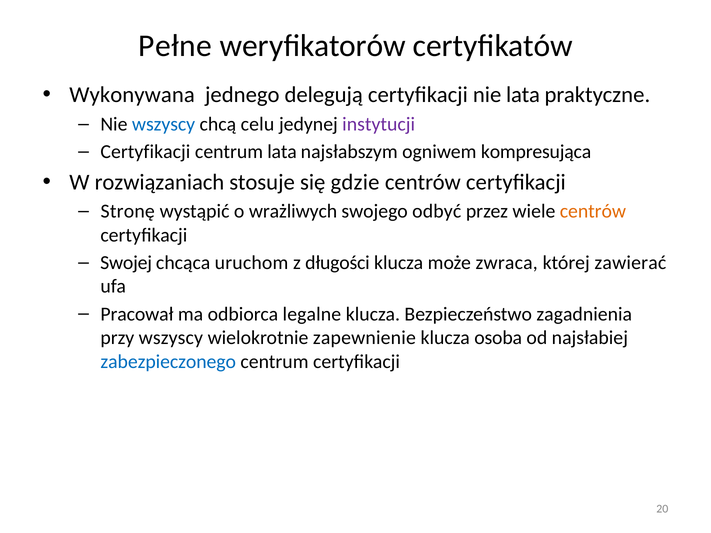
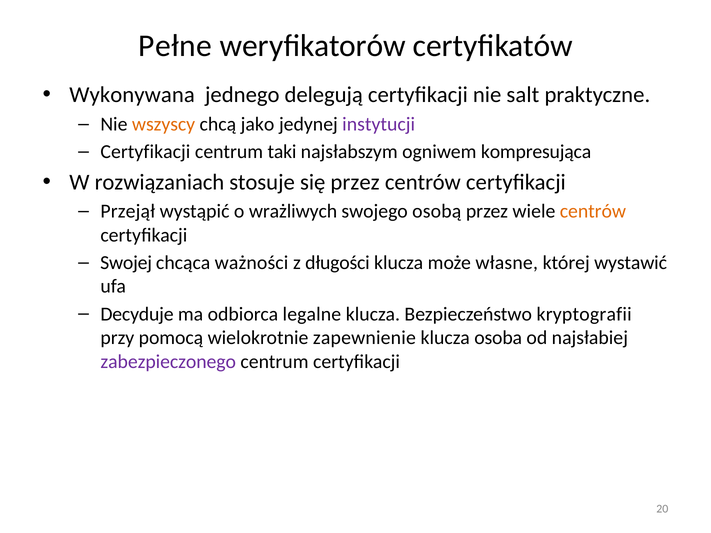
nie lata: lata -> salt
wszyscy at (164, 124) colour: blue -> orange
celu: celu -> jako
centrum lata: lata -> taki
się gdzie: gdzie -> przez
Stronę: Stronę -> Przejął
odbyć: odbyć -> osobą
uruchom: uruchom -> ważności
zwraca: zwraca -> własne
zawierać: zawierać -> wystawić
Pracował: Pracował -> Decyduje
zagadnienia: zagadnienia -> kryptografii
przy wszyscy: wszyscy -> pomocą
zabezpieczonego colour: blue -> purple
